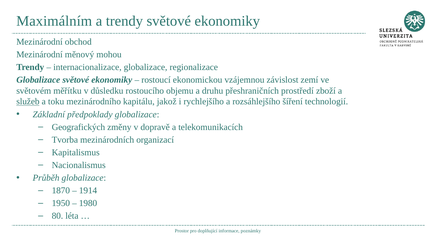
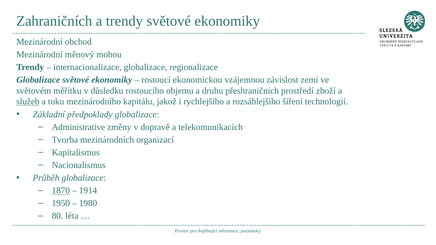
Maximálním: Maximálním -> Zahraničních
Geografických: Geografických -> Administrative
1870 underline: none -> present
